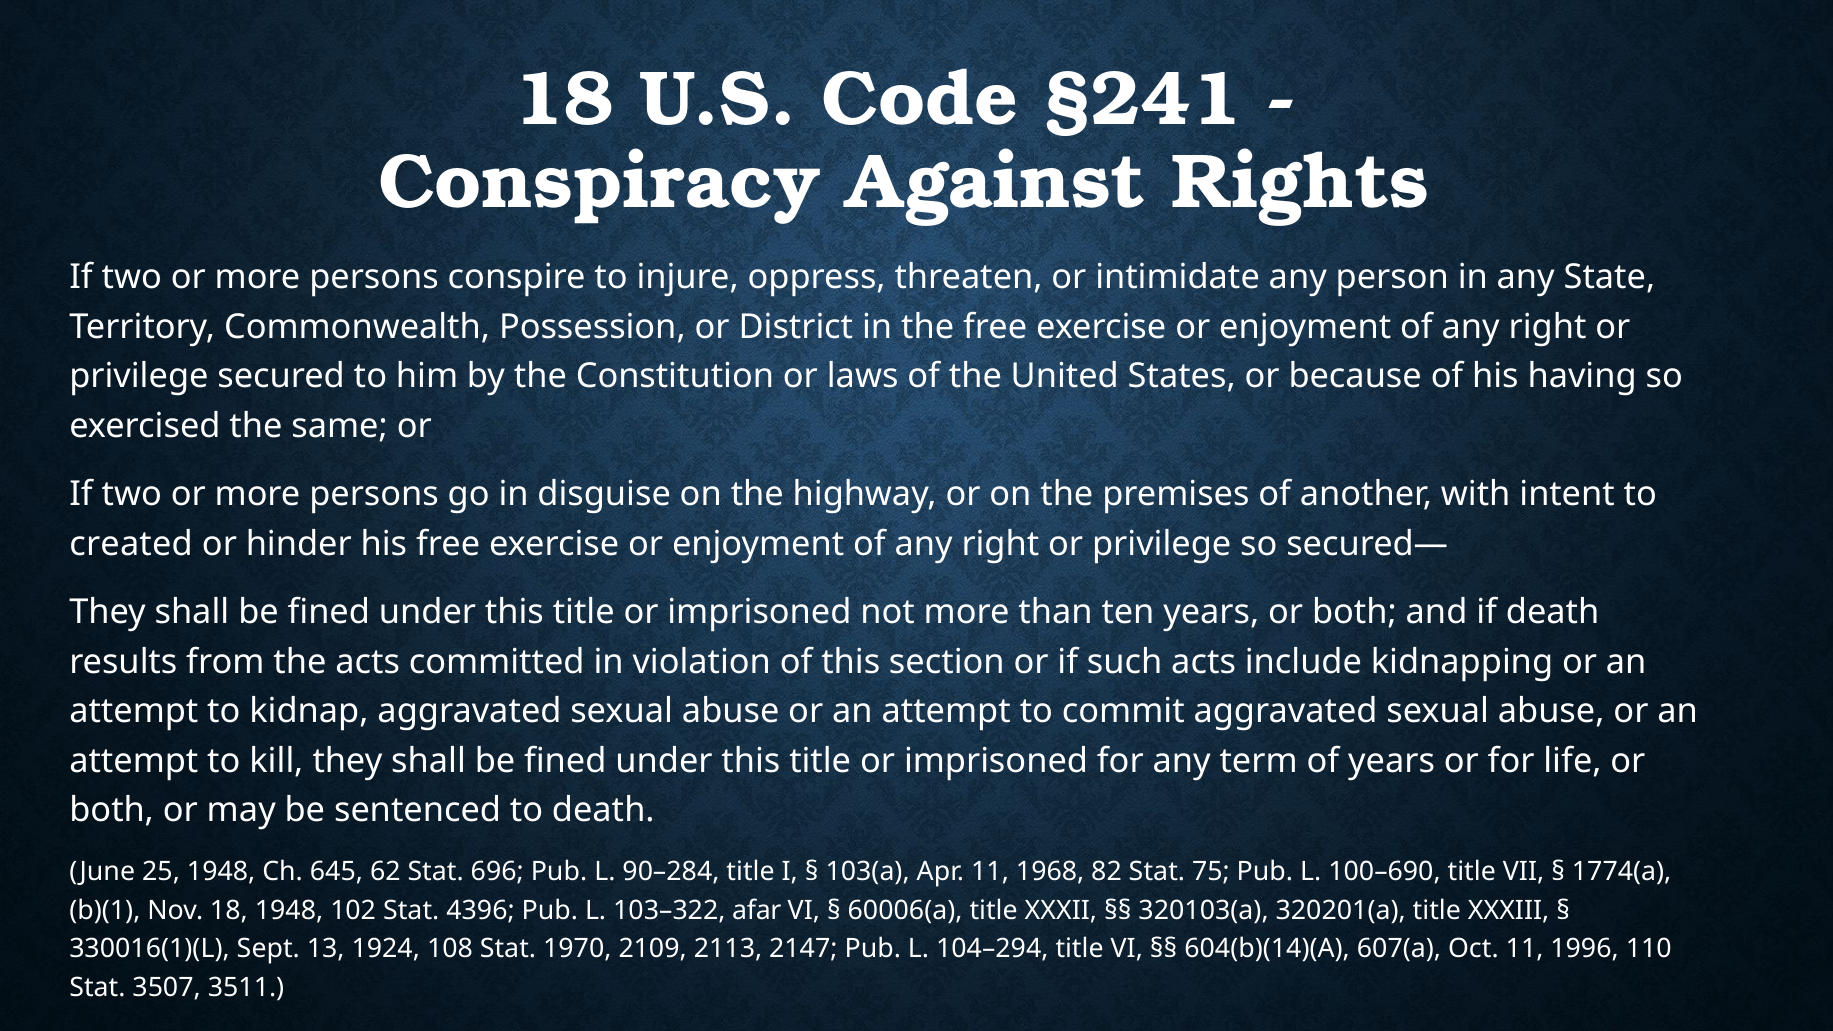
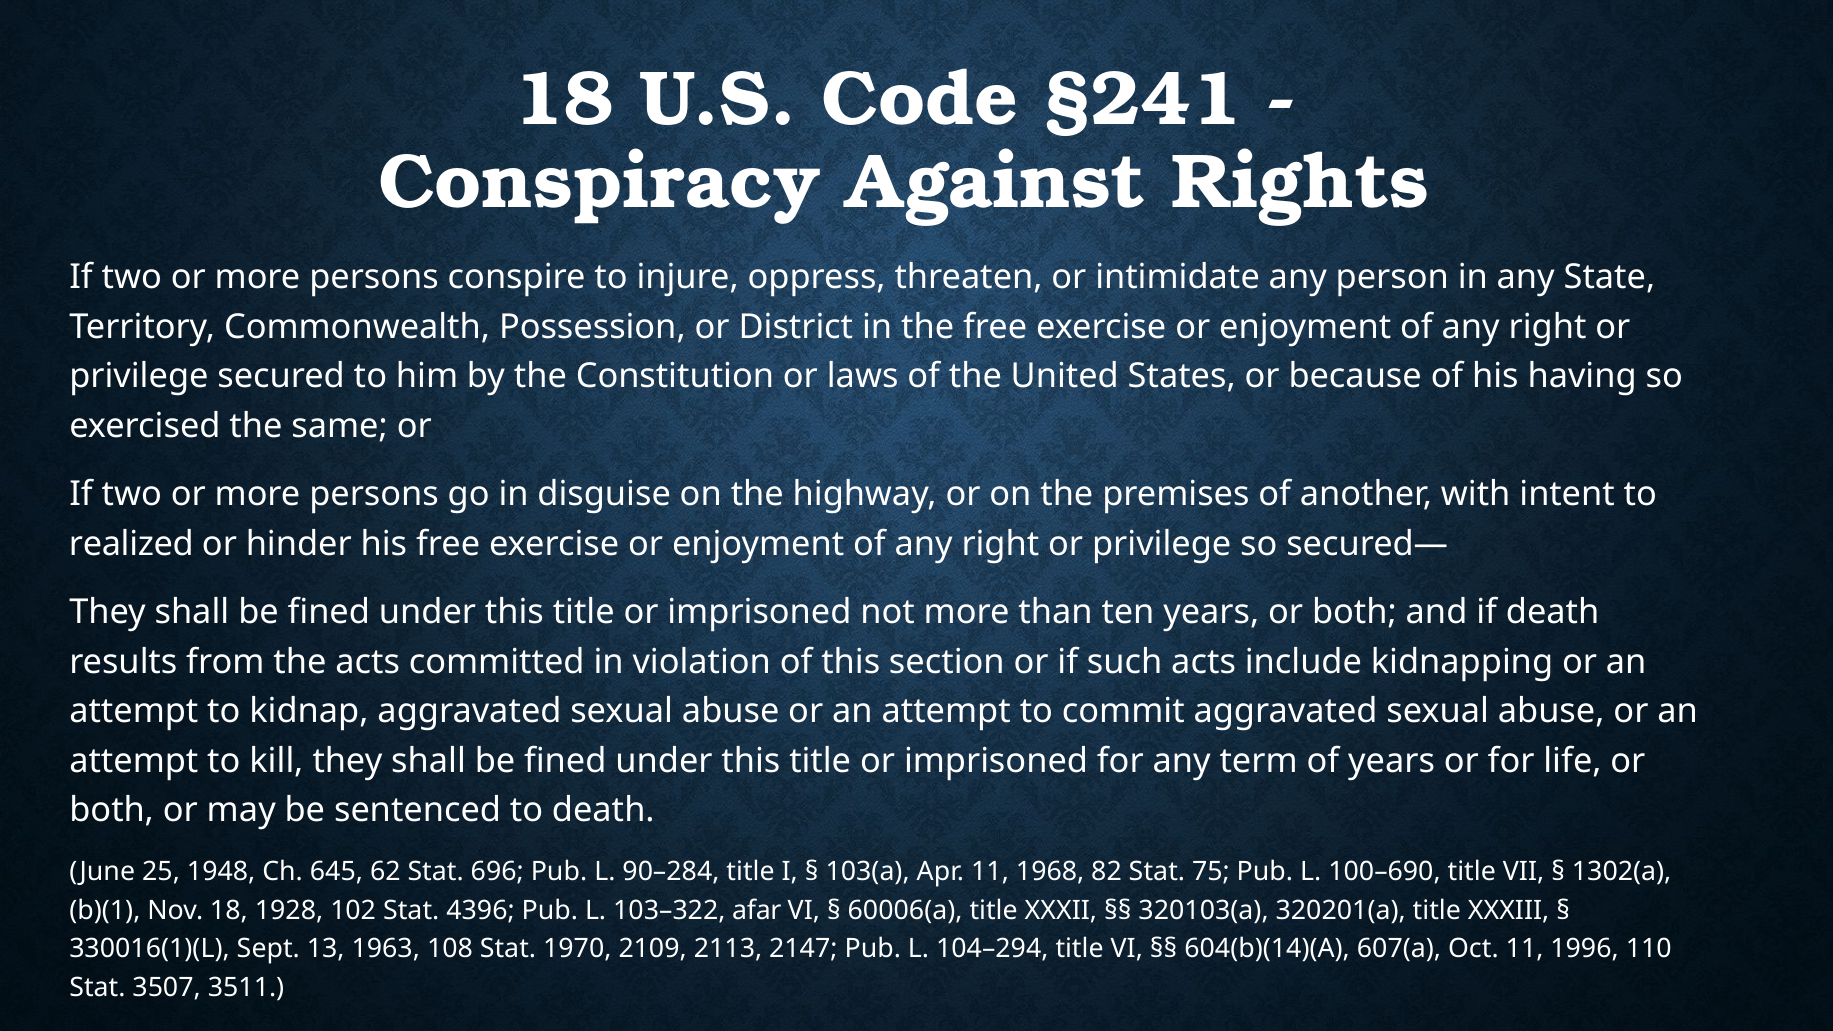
created: created -> realized
1774(a: 1774(a -> 1302(a
18 1948: 1948 -> 1928
1924: 1924 -> 1963
